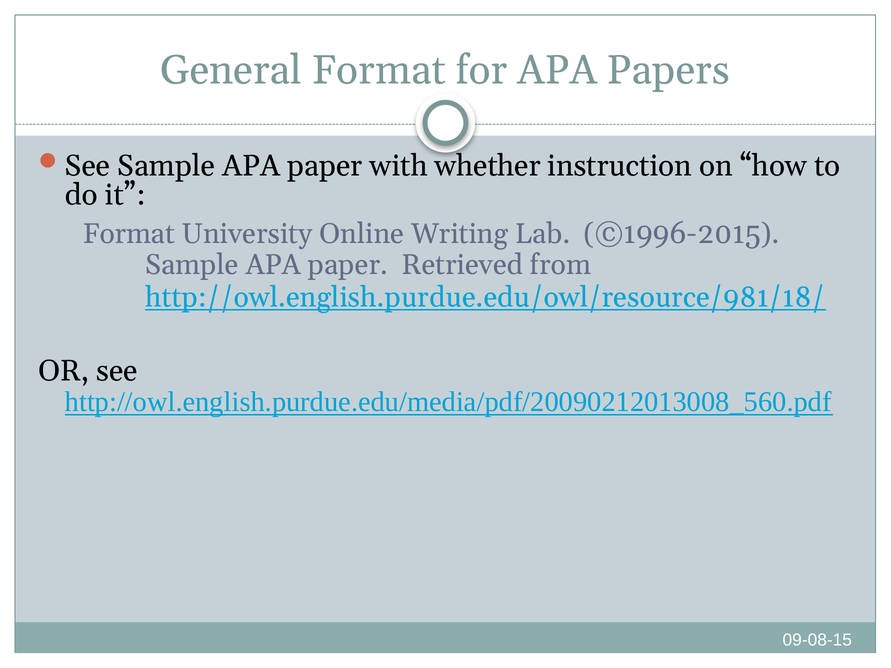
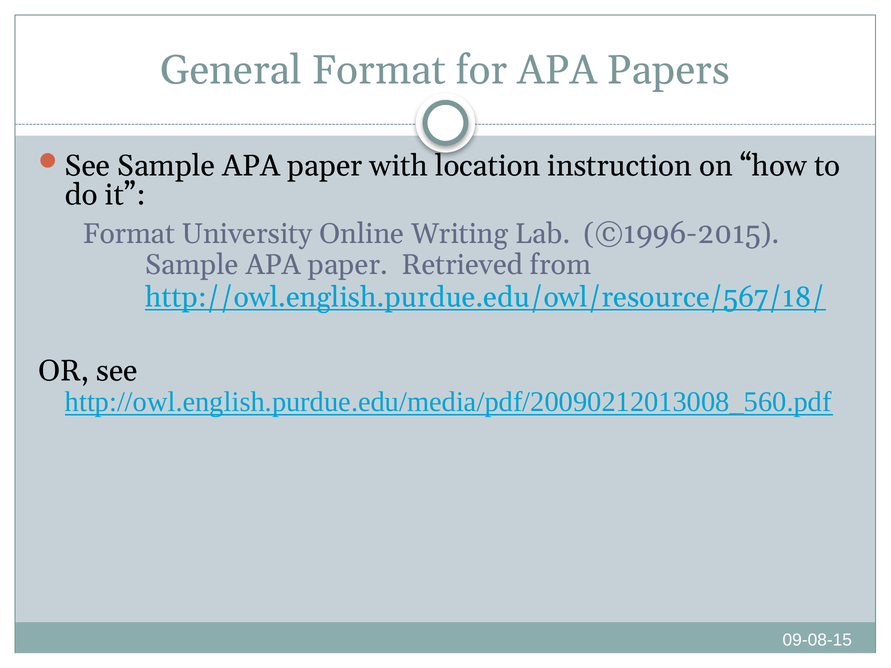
whether: whether -> location
http://owl.english.purdue.edu/owl/resource/981/18/: http://owl.english.purdue.edu/owl/resource/981/18/ -> http://owl.english.purdue.edu/owl/resource/567/18/
